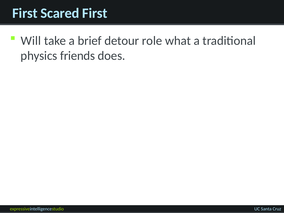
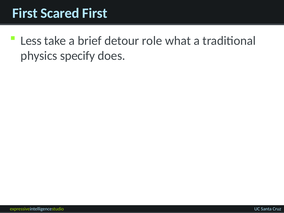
Will: Will -> Less
friends: friends -> specify
